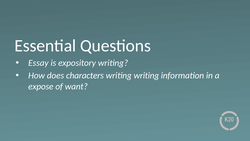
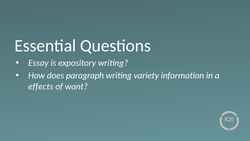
characters: characters -> paragraph
writing writing: writing -> variety
expose: expose -> effects
